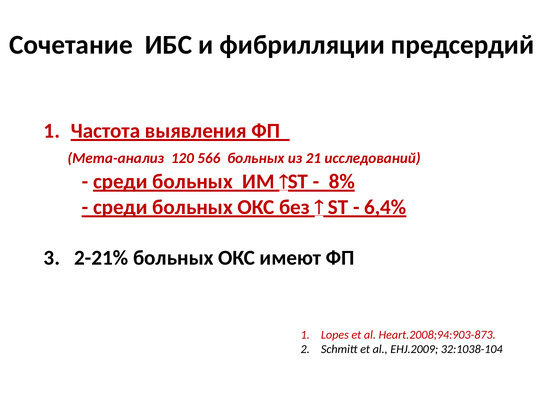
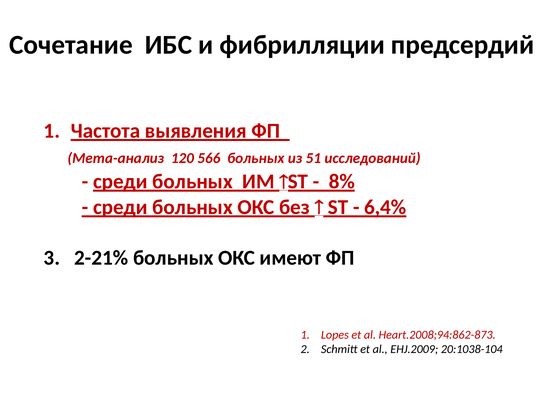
21: 21 -> 51
Heart.2008;94:903-873: Heart.2008;94:903-873 -> Heart.2008;94:862-873
32:1038-104: 32:1038-104 -> 20:1038-104
